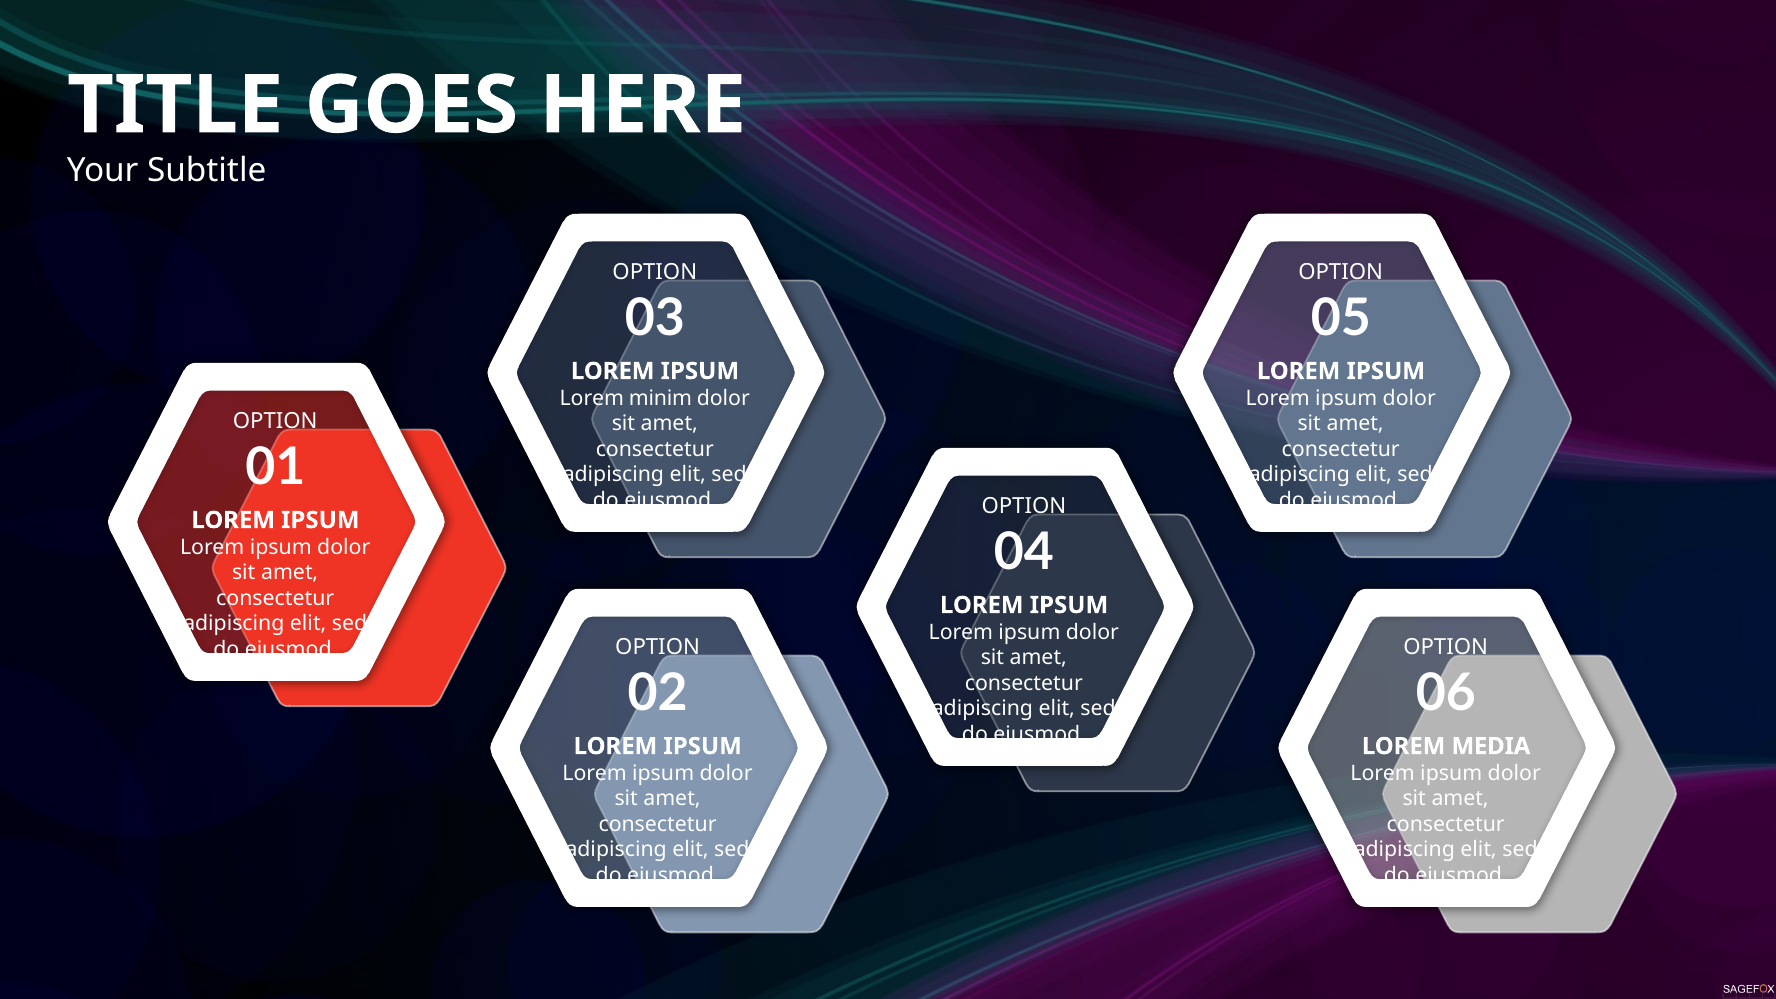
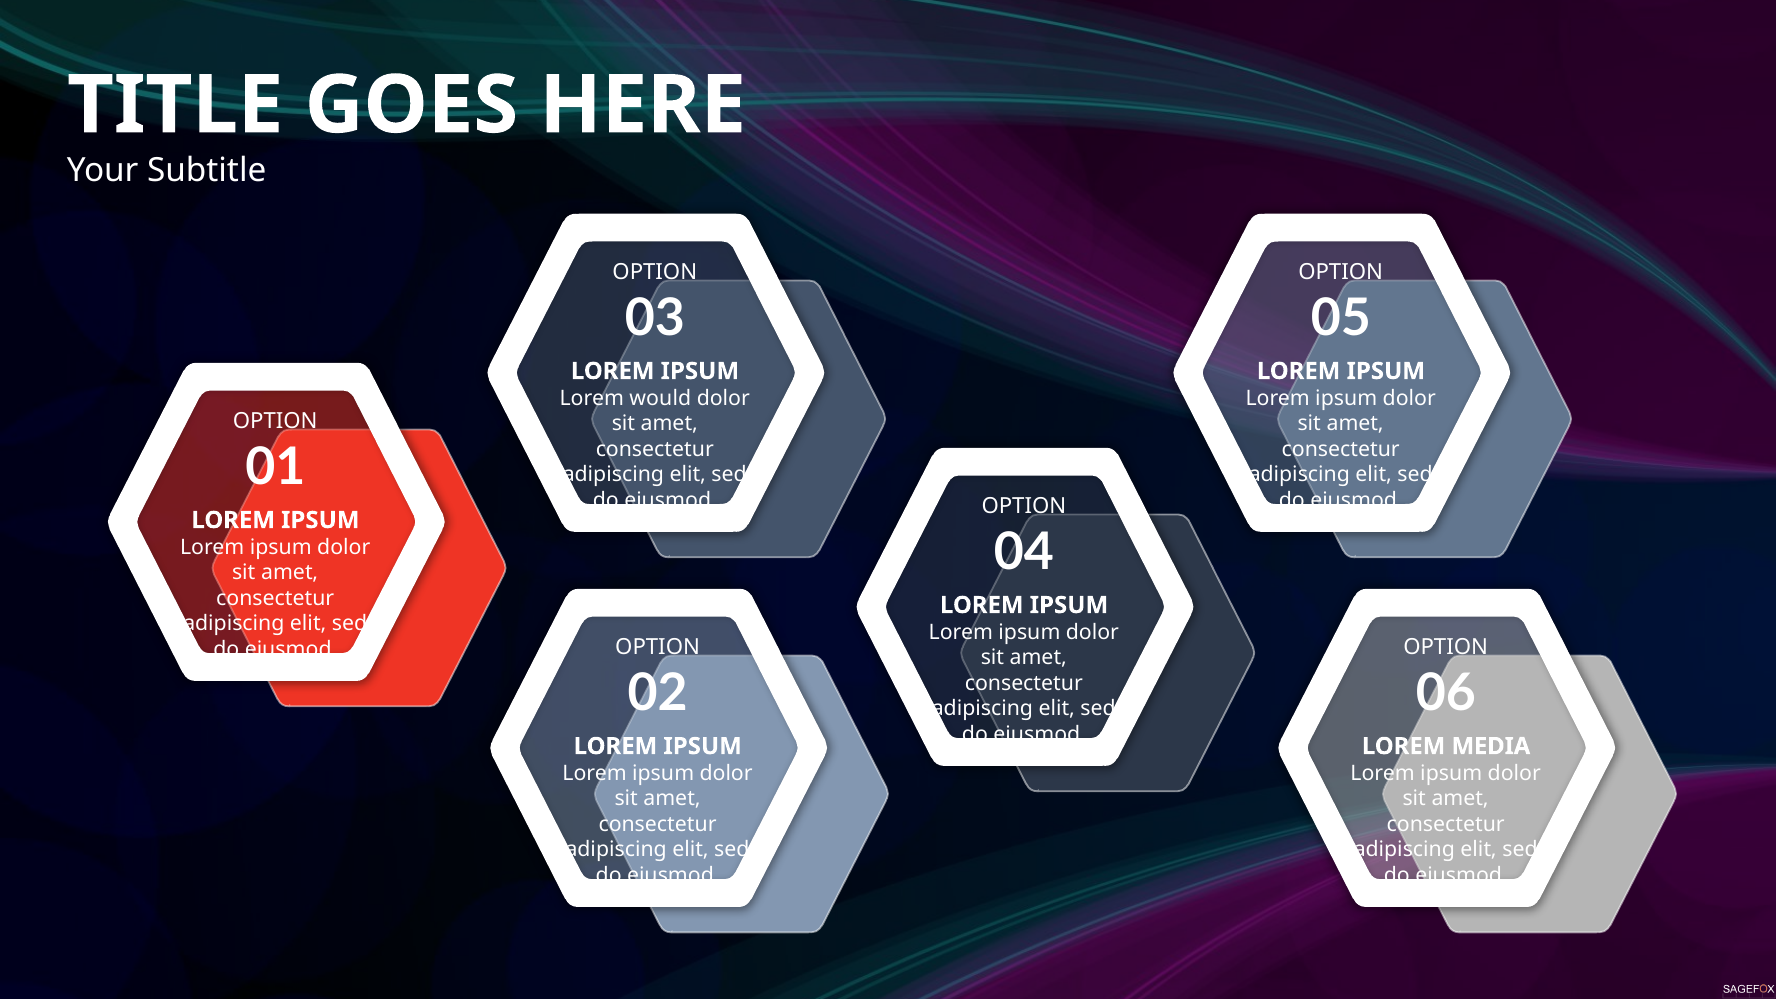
minim: minim -> would
